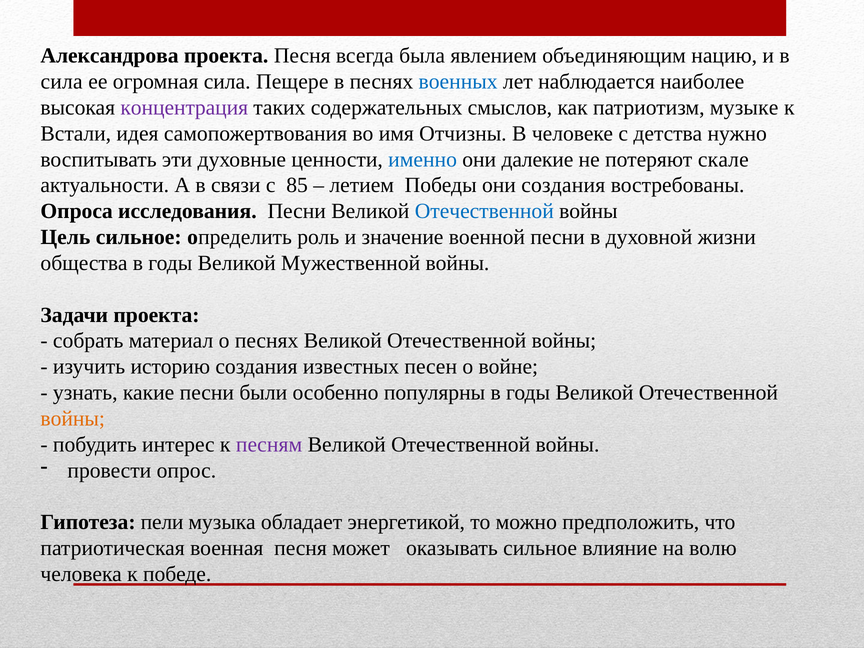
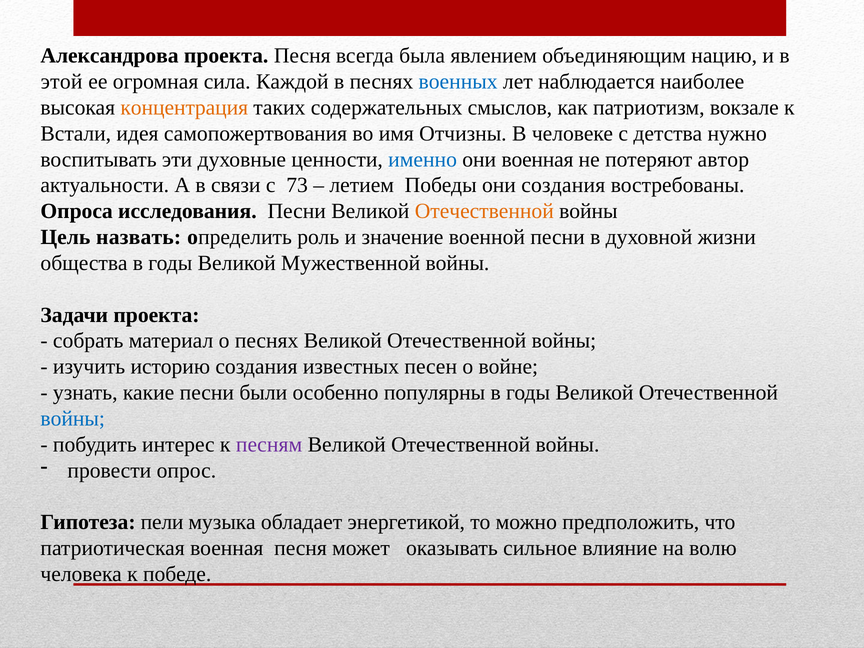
сила at (62, 82): сила -> этой
Пещере: Пещере -> Каждой
концентрация colour: purple -> orange
музыке: музыке -> вокзале
они далекие: далекие -> военная
скале: скале -> автор
85: 85 -> 73
Отечественной at (484, 211) colour: blue -> orange
Цель сильное: сильное -> назвать
войны at (73, 419) colour: orange -> blue
